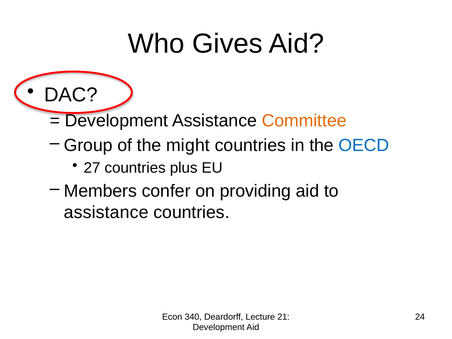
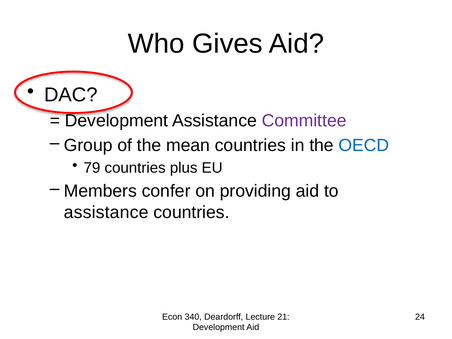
Committee colour: orange -> purple
might: might -> mean
27: 27 -> 79
